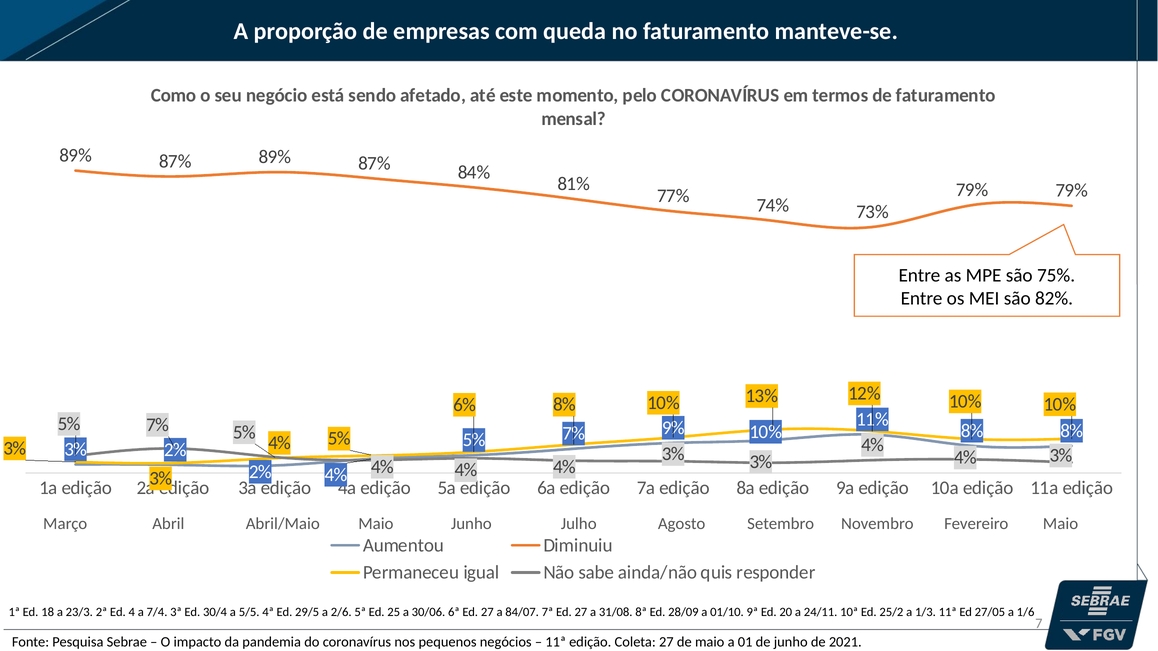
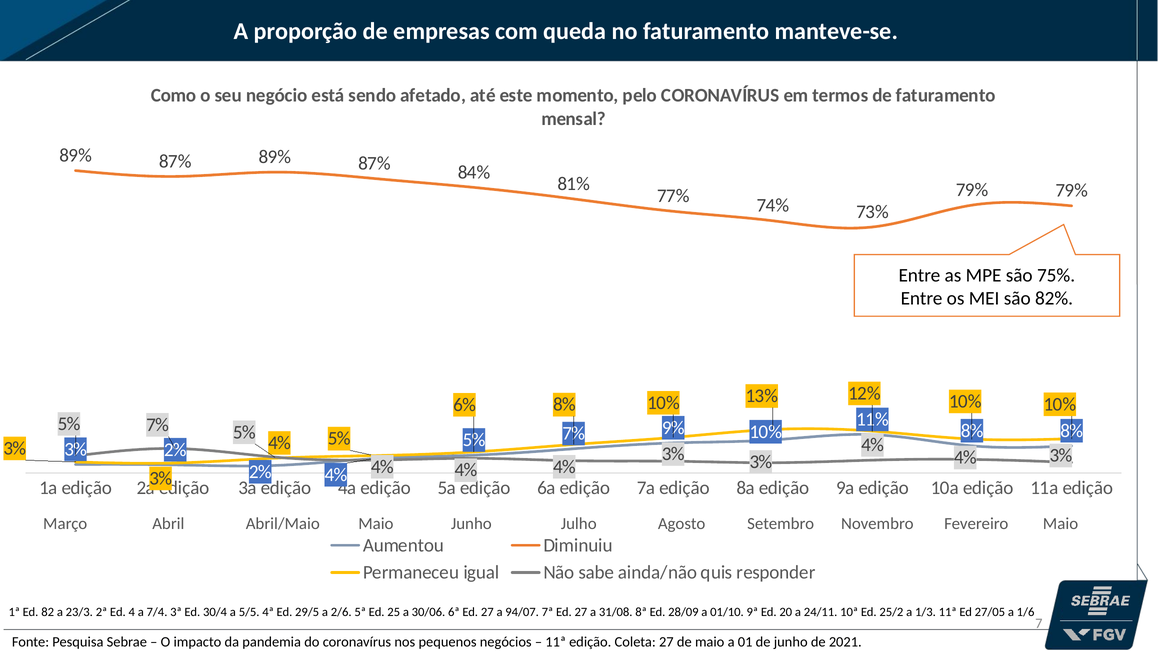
18: 18 -> 82
84/07: 84/07 -> 94/07
